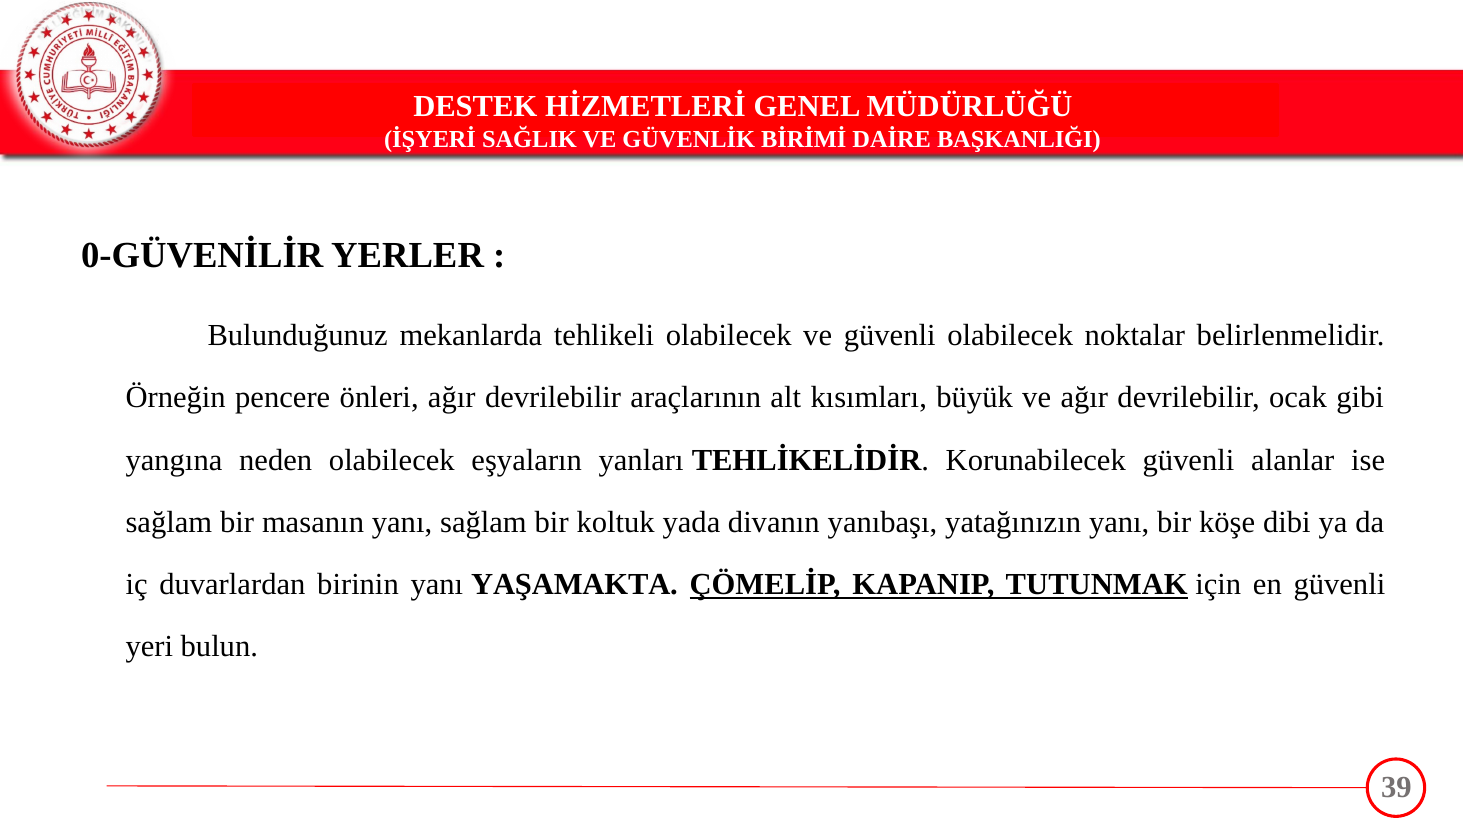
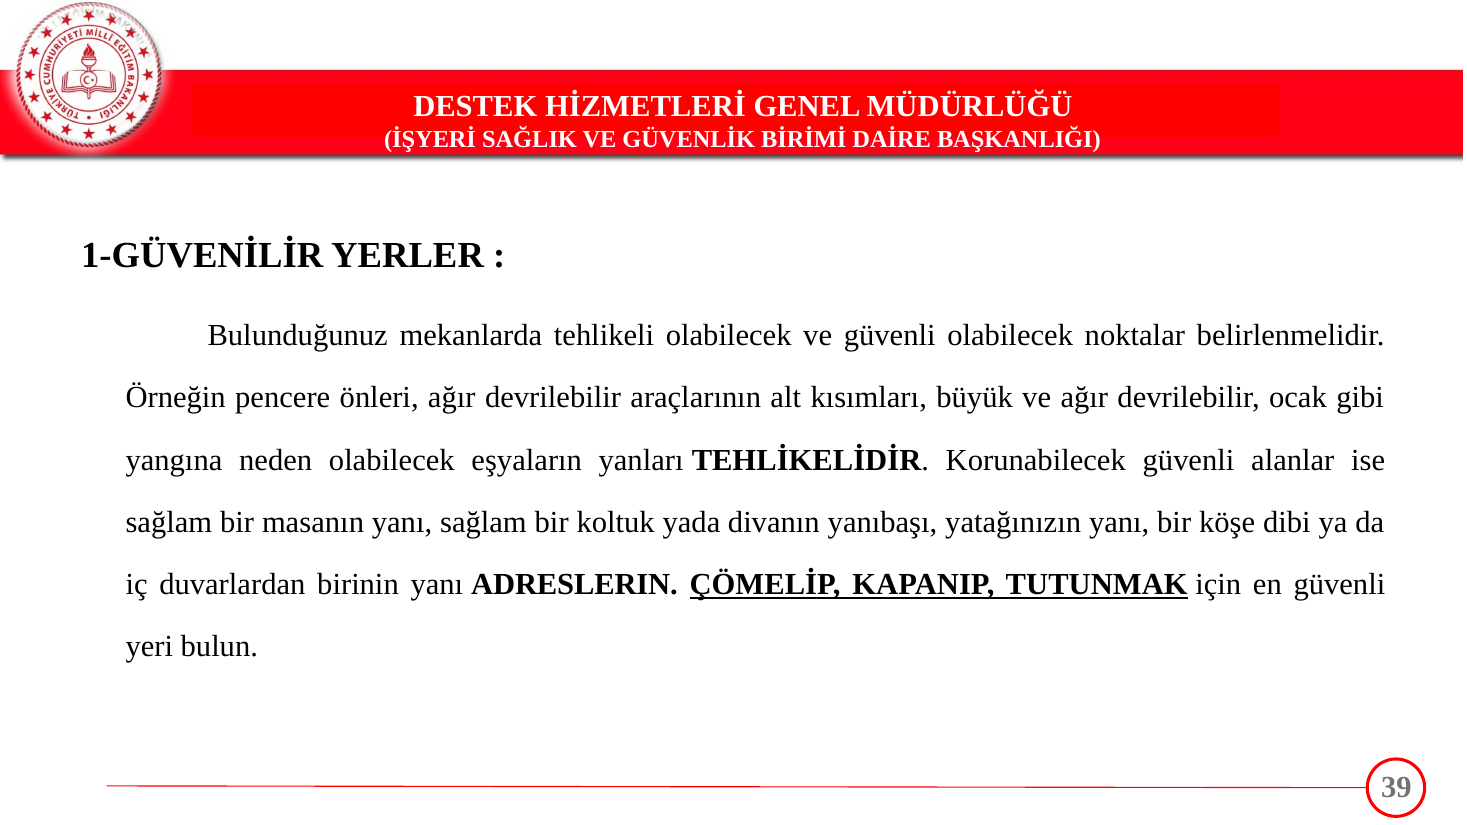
0-GÜVENİLİR: 0-GÜVENİLİR -> 1-GÜVENİLİR
YAŞAMAKTA: YAŞAMAKTA -> ADRESLERIN
